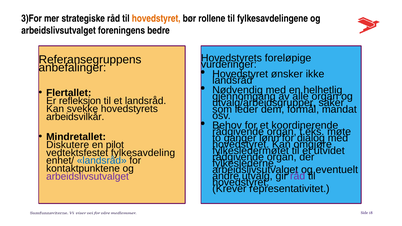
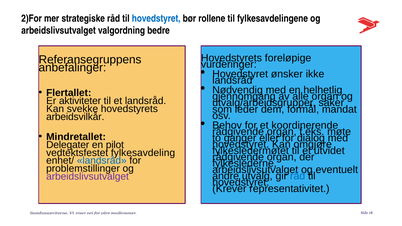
3)For: 3)For -> 2)For
hovedstyret at (156, 18) colour: orange -> blue
foreningens: foreningens -> valgordning
refleksjon: refleksjon -> aktiviteter
lønn: lønn -> eller
Diskutere: Diskutere -> Delegater
kontaktpunktene: kontaktpunktene -> problemstillinger
råd at (298, 176) colour: purple -> blue
